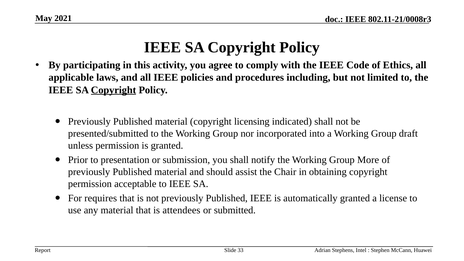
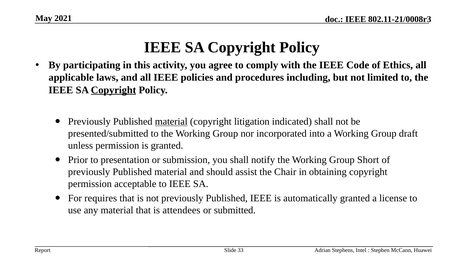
material at (171, 122) underline: none -> present
licensing: licensing -> litigation
More: More -> Short
